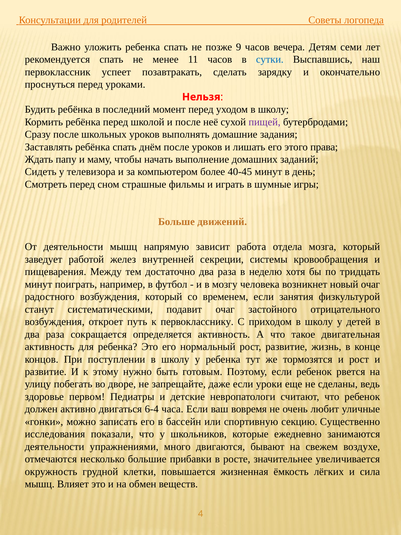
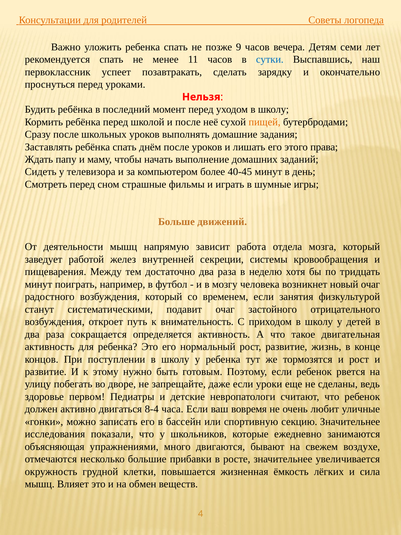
пищей colour: purple -> orange
первокласснику: первокласснику -> внимательность
6-4: 6-4 -> 8-4
секцию Существенно: Существенно -> Значительнее
деятельности at (55, 446): деятельности -> объясняющая
